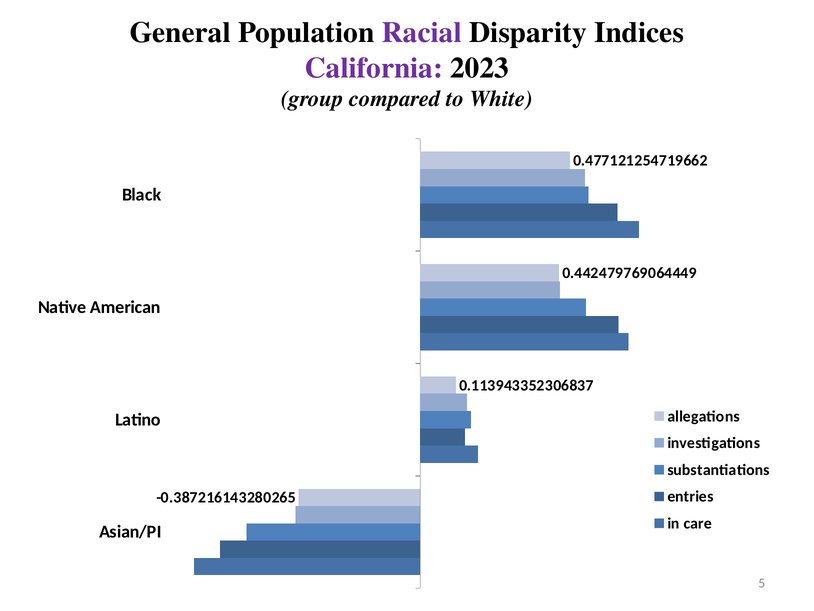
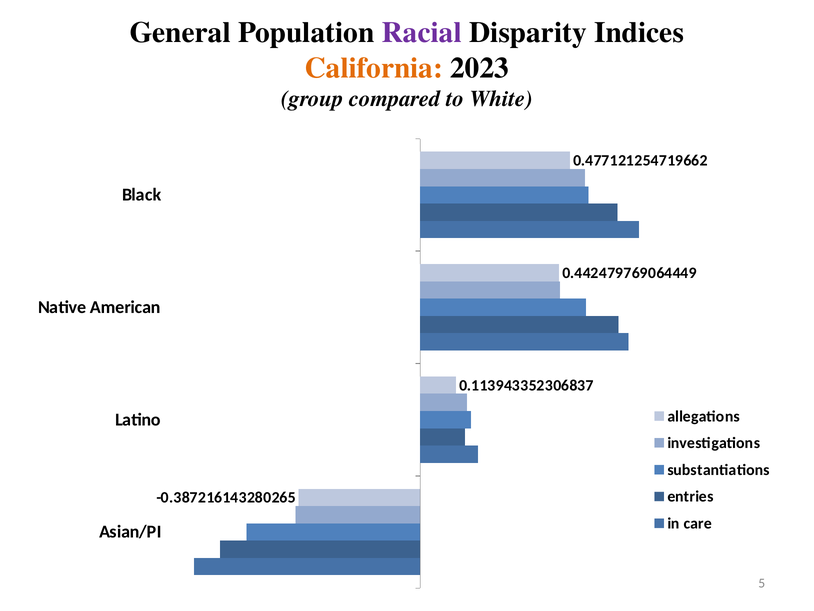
California colour: purple -> orange
